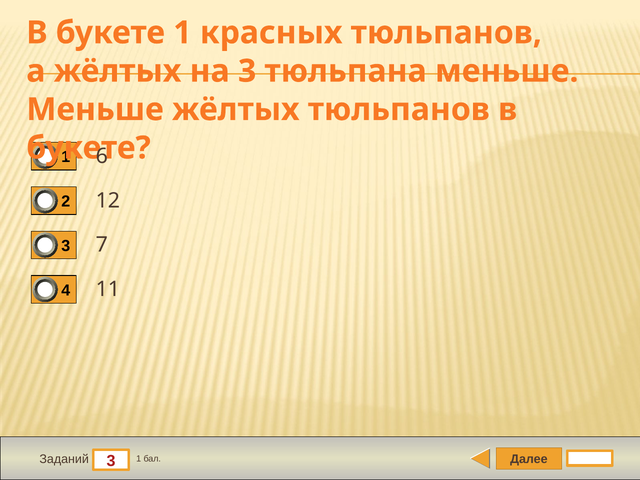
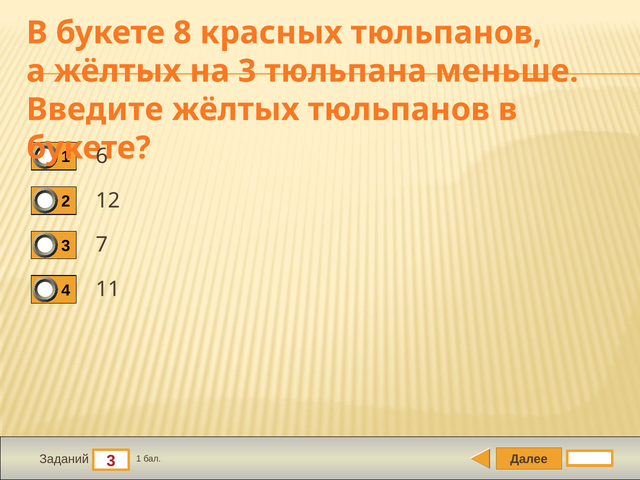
букете 1: 1 -> 8
Меньше at (95, 110): Меньше -> Введите
